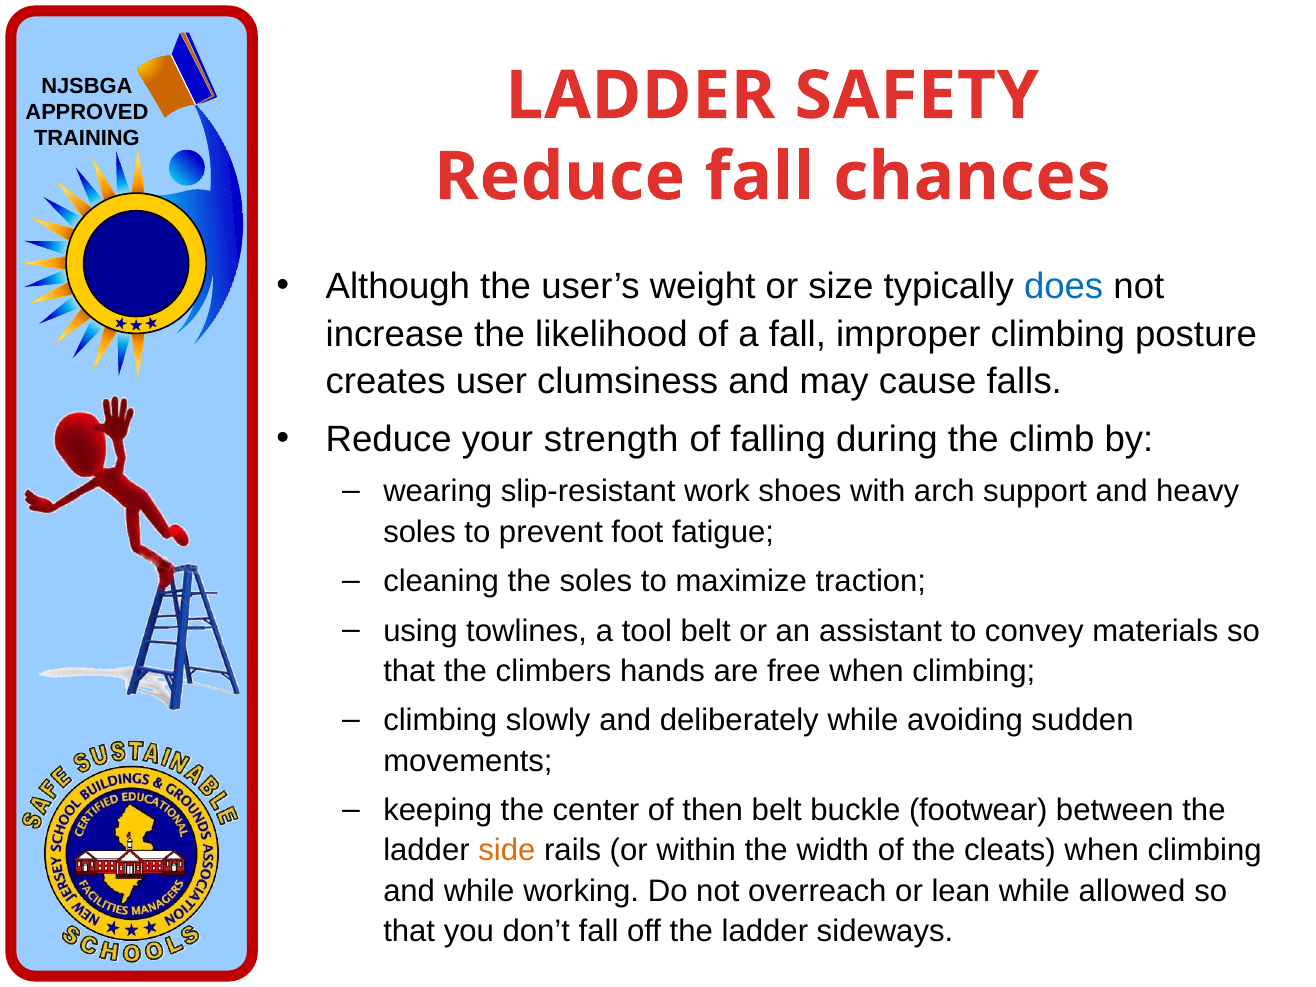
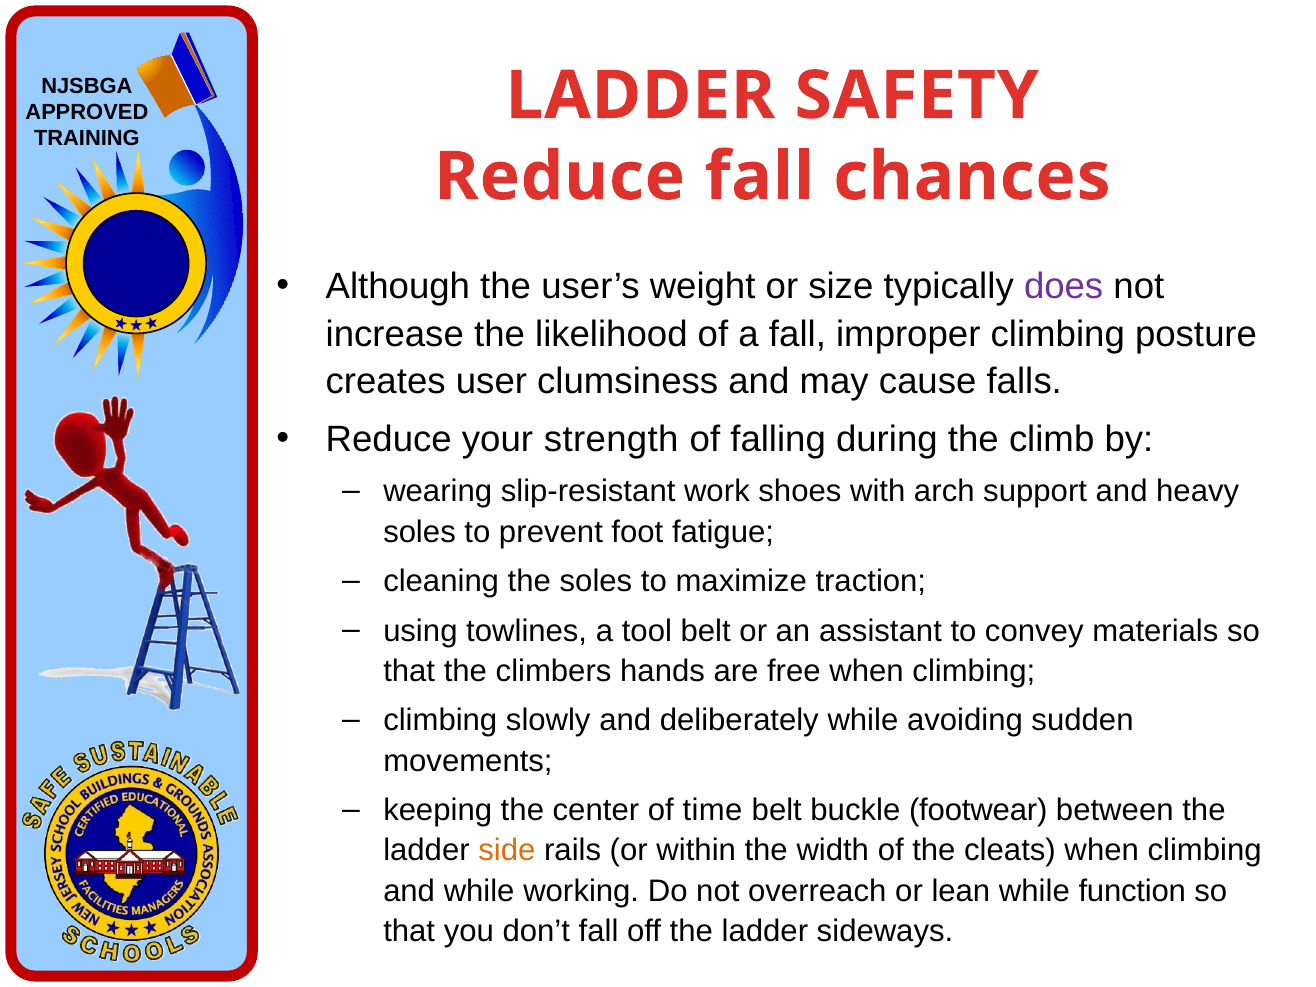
does colour: blue -> purple
then: then -> time
allowed: allowed -> function
